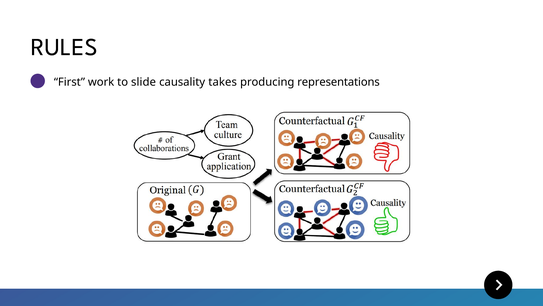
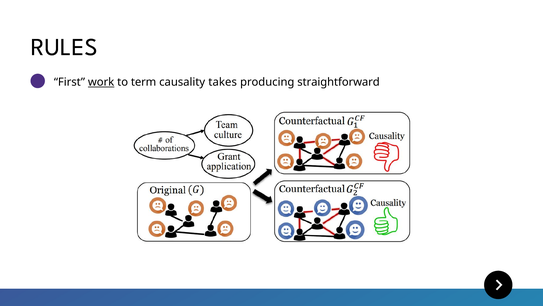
work underline: none -> present
slide: slide -> term
representations: representations -> straightforward
